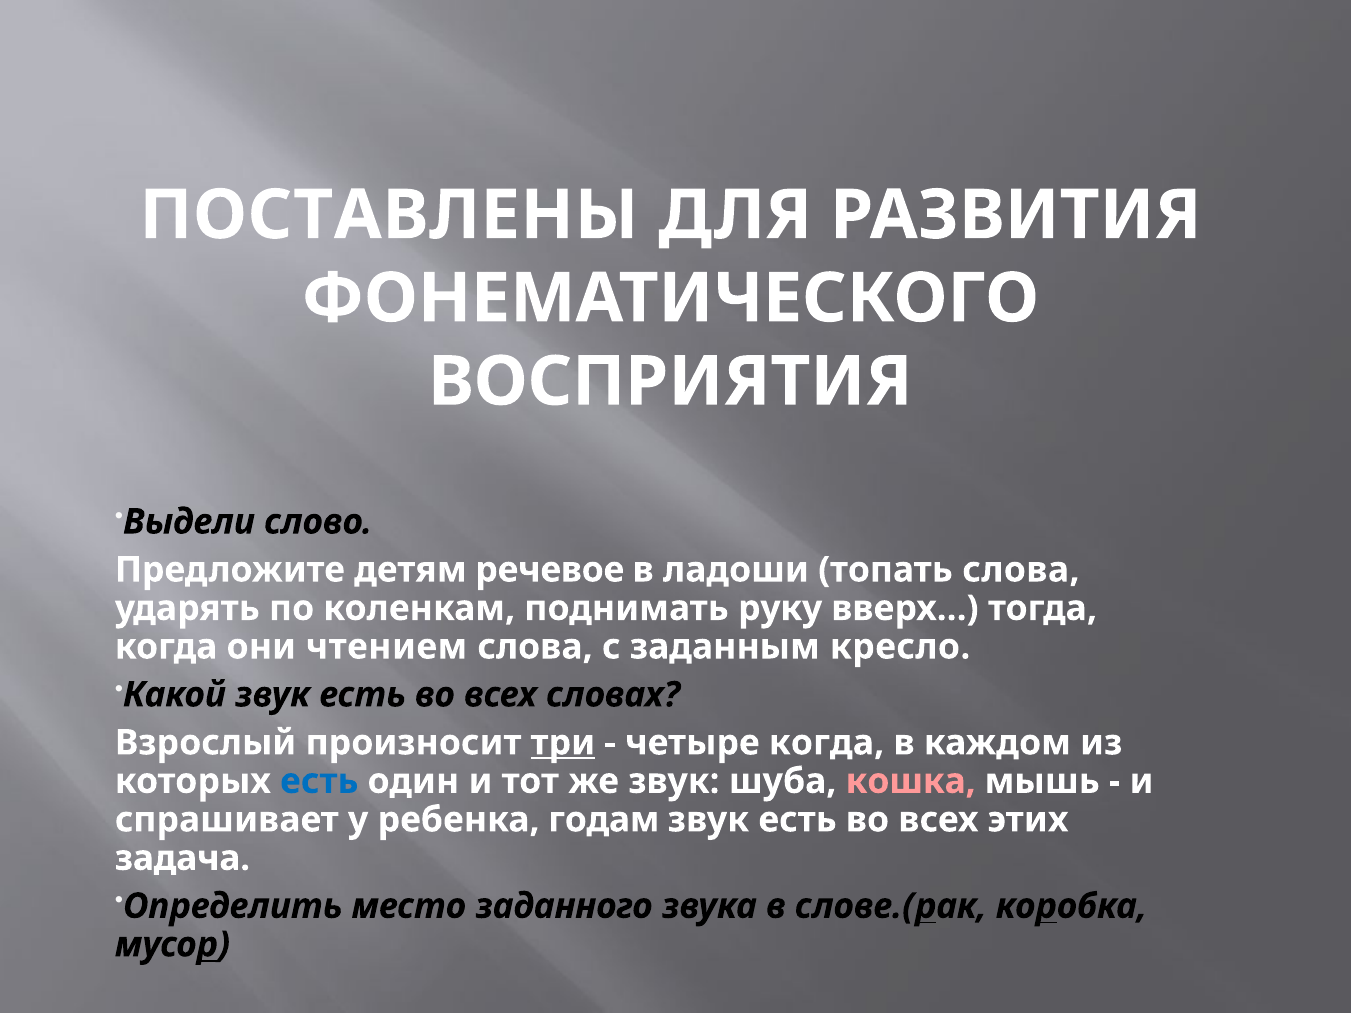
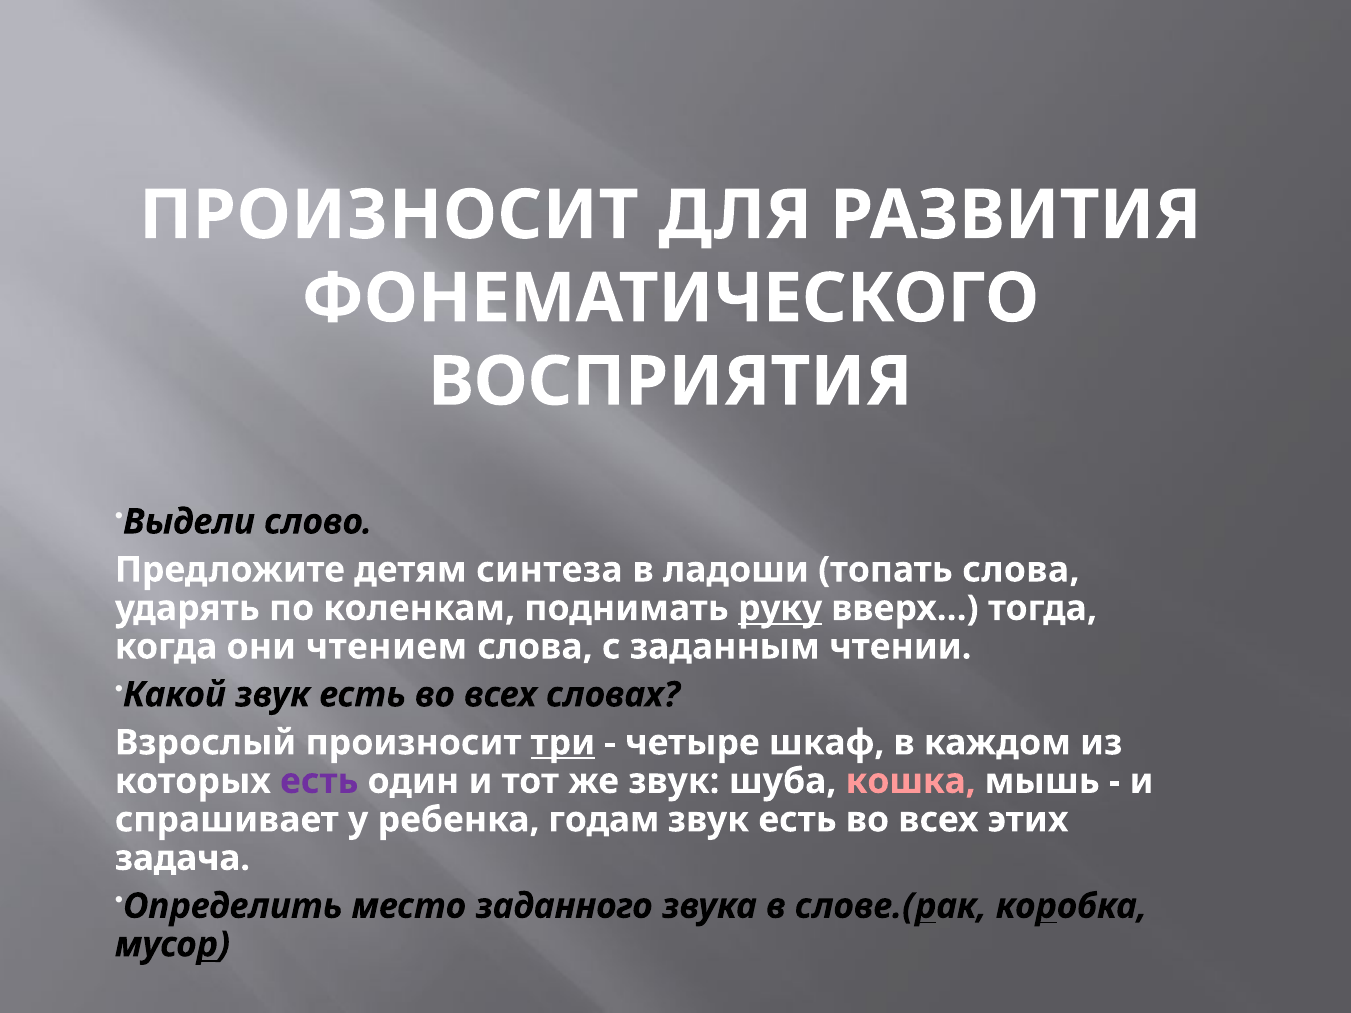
ПОСТАВЛЕНЫ at (389, 215): ПОСТАВЛЕНЫ -> ПРОИЗНОСИТ
речевое: речевое -> синтеза
руку underline: none -> present
кресло: кресло -> чтении
четыре когда: когда -> шкаф
есть at (319, 781) colour: blue -> purple
